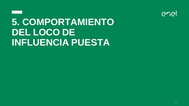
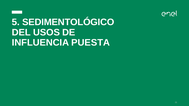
COMPORTAMIENTO: COMPORTAMIENTO -> SEDIMENTOLÓGICO
LOCO: LOCO -> USOS
